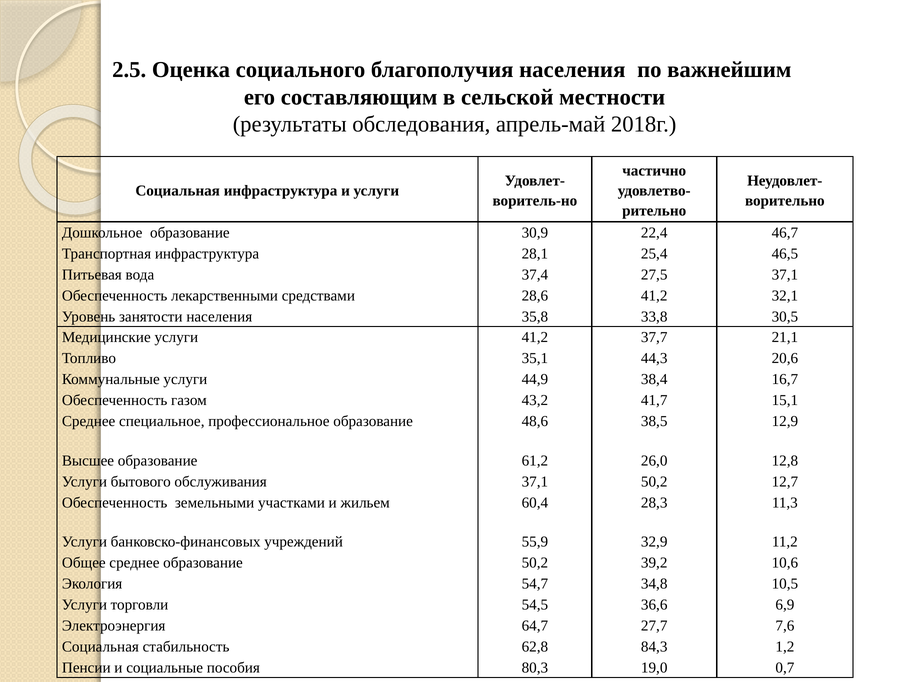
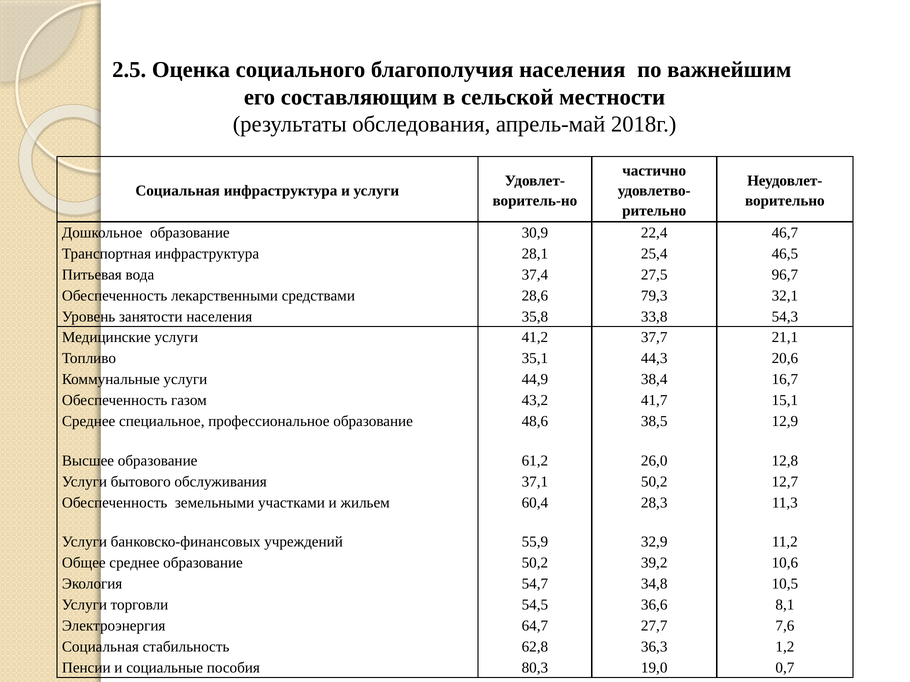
27,5 37,1: 37,1 -> 96,7
28,6 41,2: 41,2 -> 79,3
30,5: 30,5 -> 54,3
6,9: 6,9 -> 8,1
84,3: 84,3 -> 36,3
